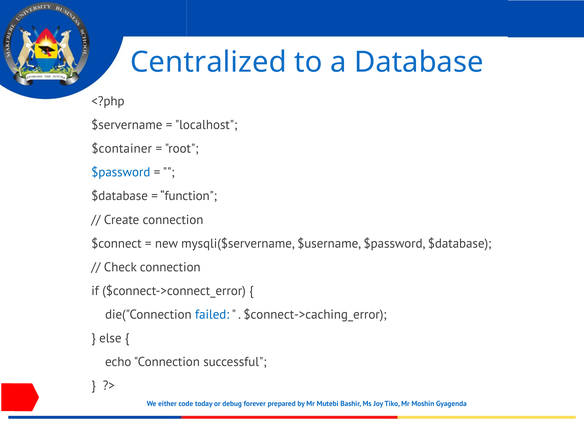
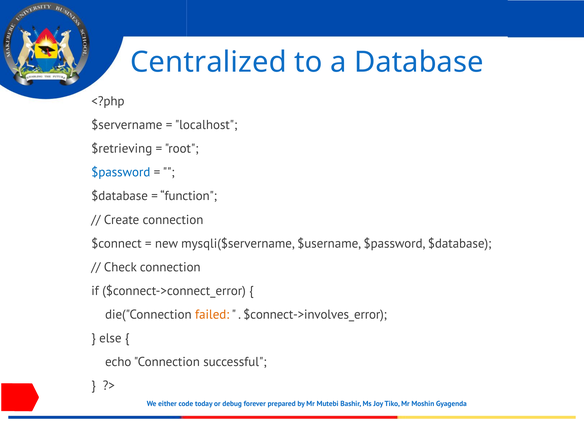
$container: $container -> $retrieving
failed colour: blue -> orange
$connect->caching_error: $connect->caching_error -> $connect->involves_error
